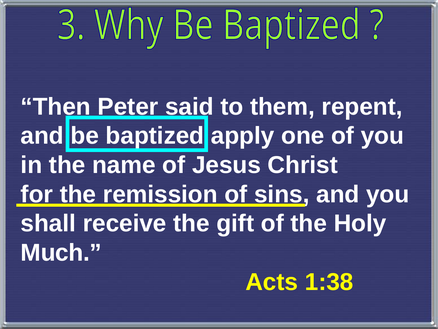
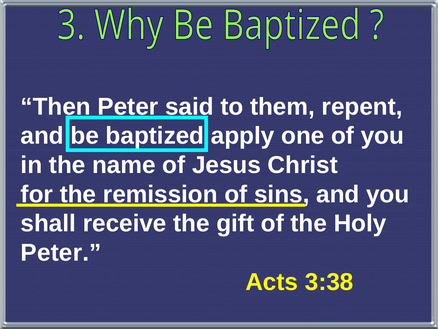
Much at (61, 252): Much -> Peter
1:38: 1:38 -> 3:38
